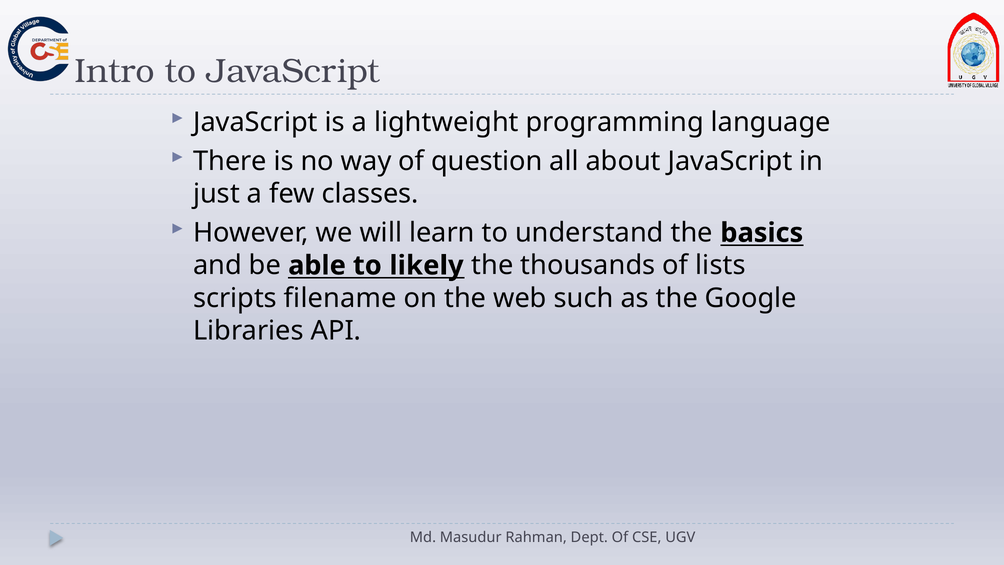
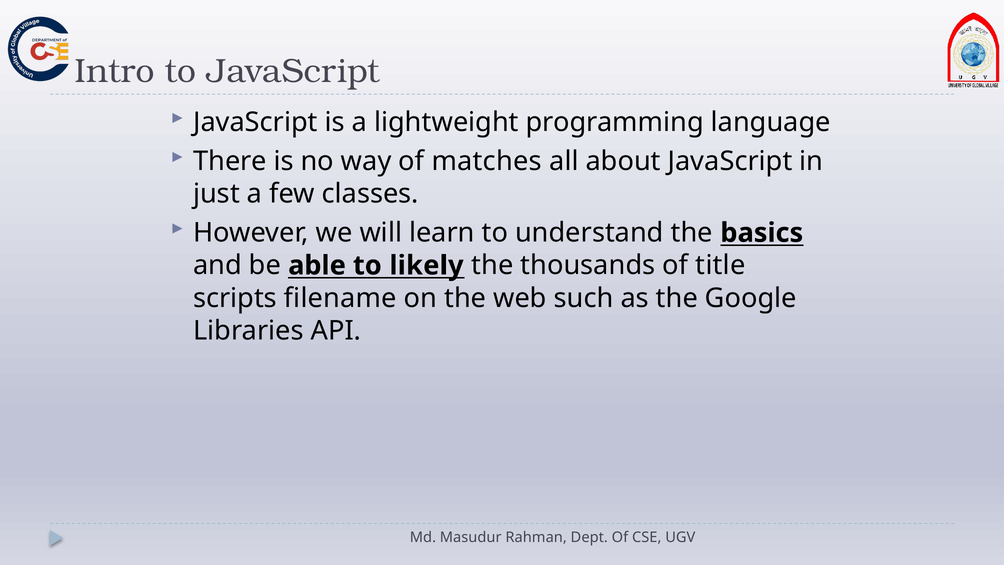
question: question -> matches
lists: lists -> title
